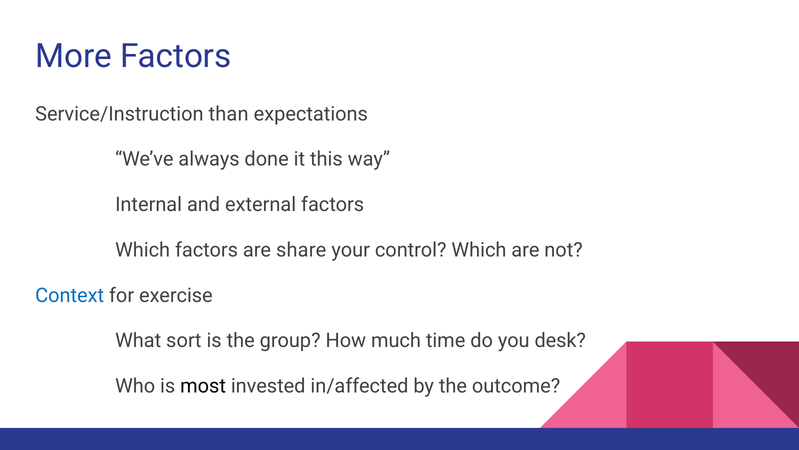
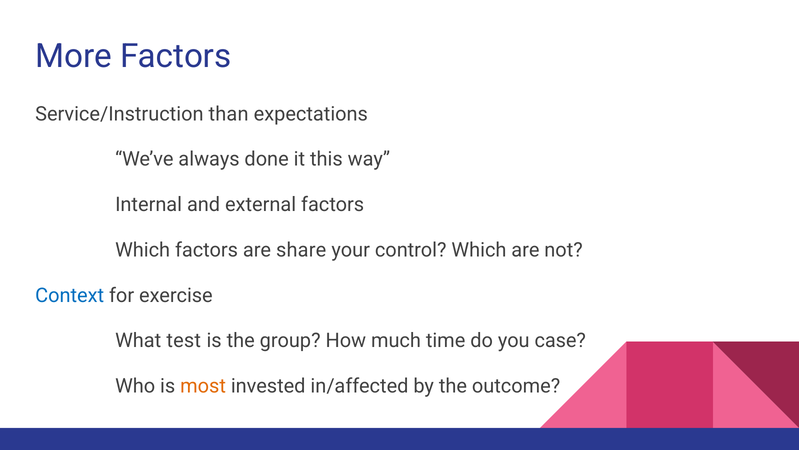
sort: sort -> test
desk: desk -> case
most colour: black -> orange
